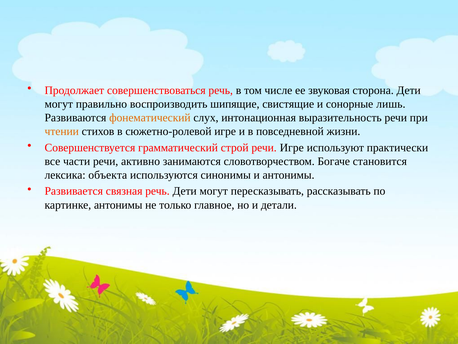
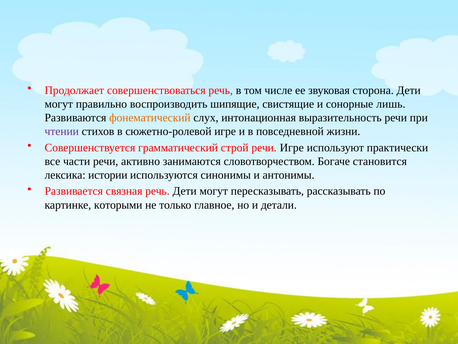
чтении colour: orange -> purple
объекта: объекта -> истории
картинке антонимы: антонимы -> которыми
